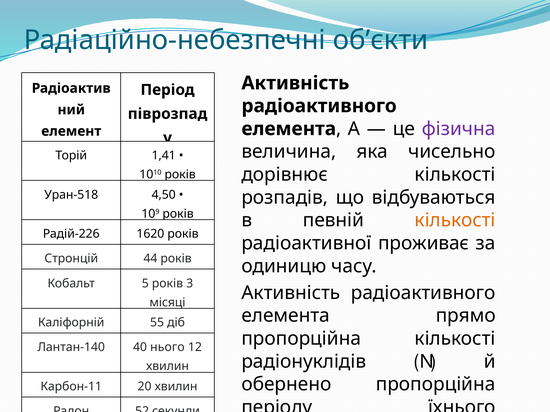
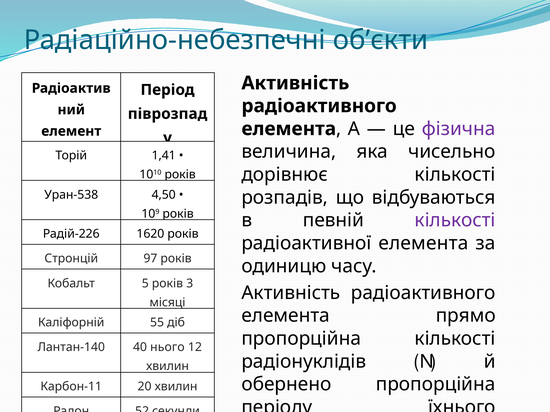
Уран-518: Уран-518 -> Уран-538
кількості at (455, 221) colour: orange -> purple
радіоактивної проживає: проживає -> елемента
44: 44 -> 97
